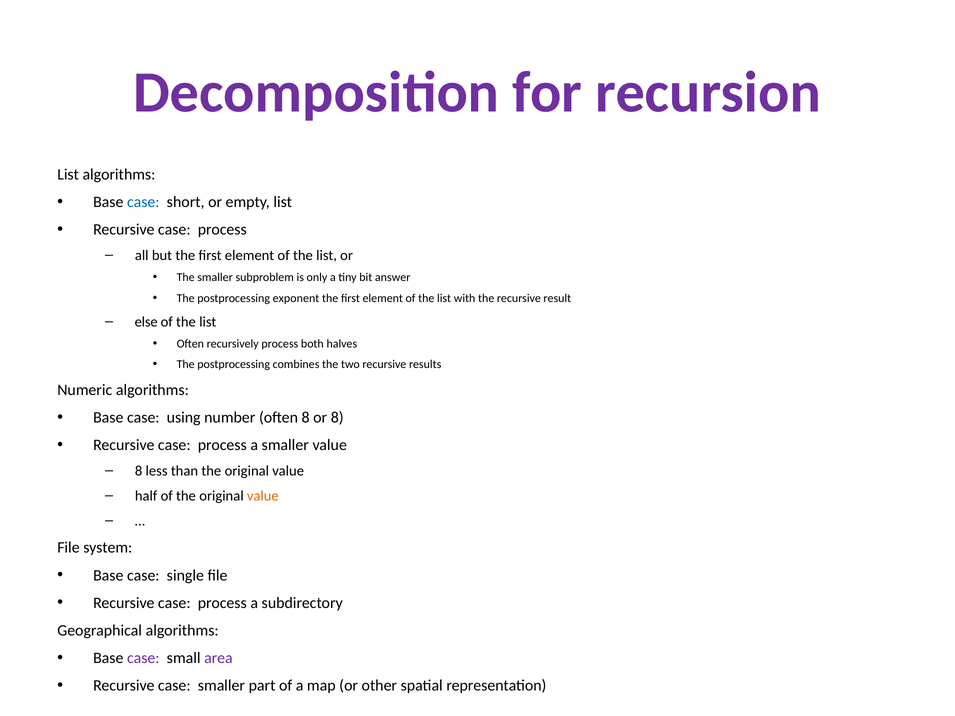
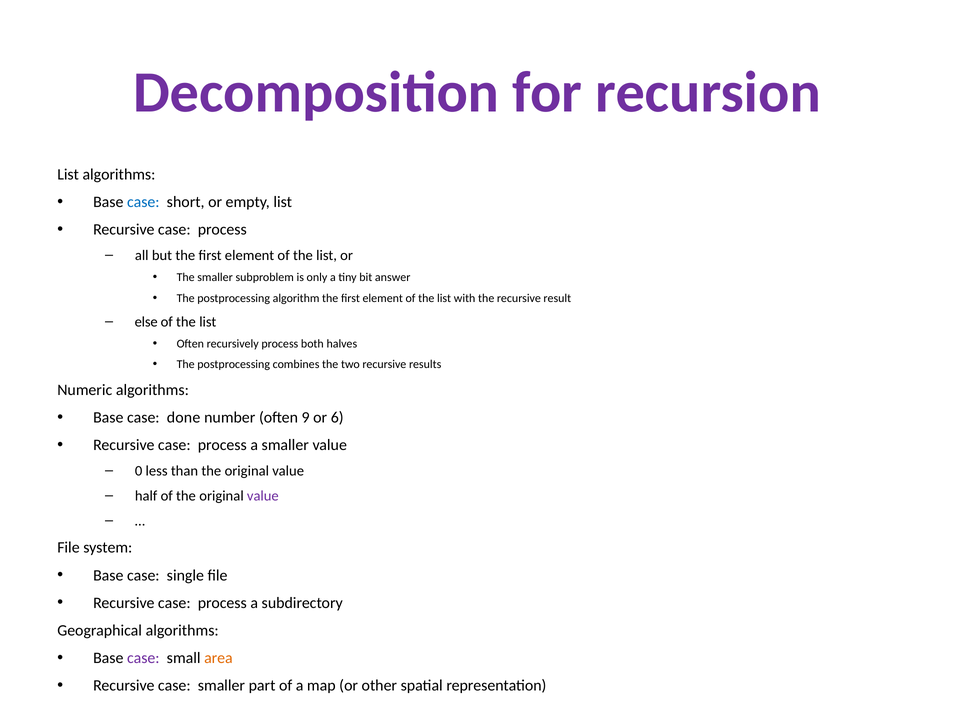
exponent: exponent -> algorithm
using: using -> done
often 8: 8 -> 9
or 8: 8 -> 6
8 at (139, 471): 8 -> 0
value at (263, 496) colour: orange -> purple
area colour: purple -> orange
